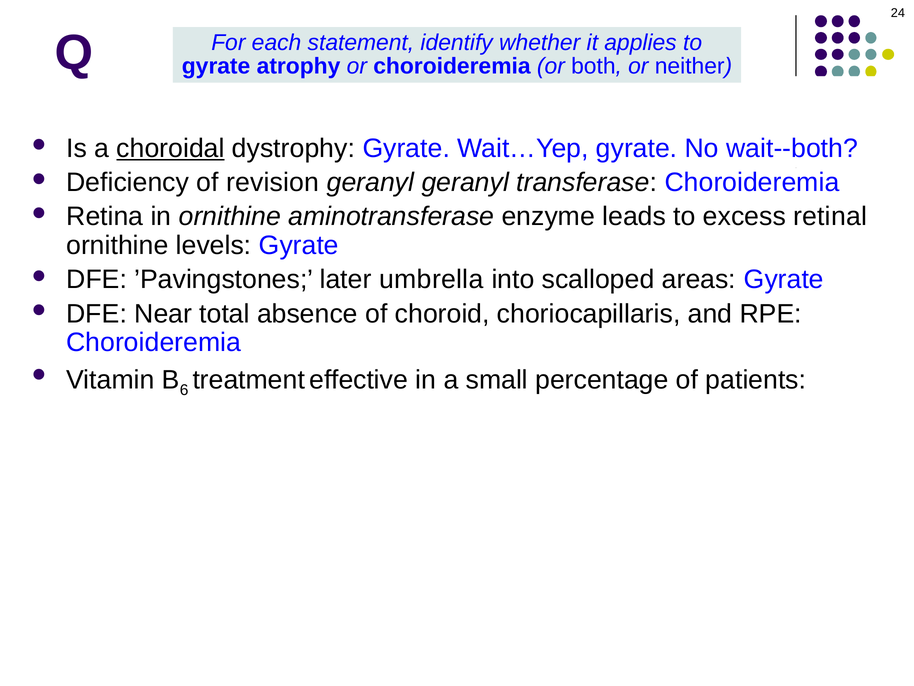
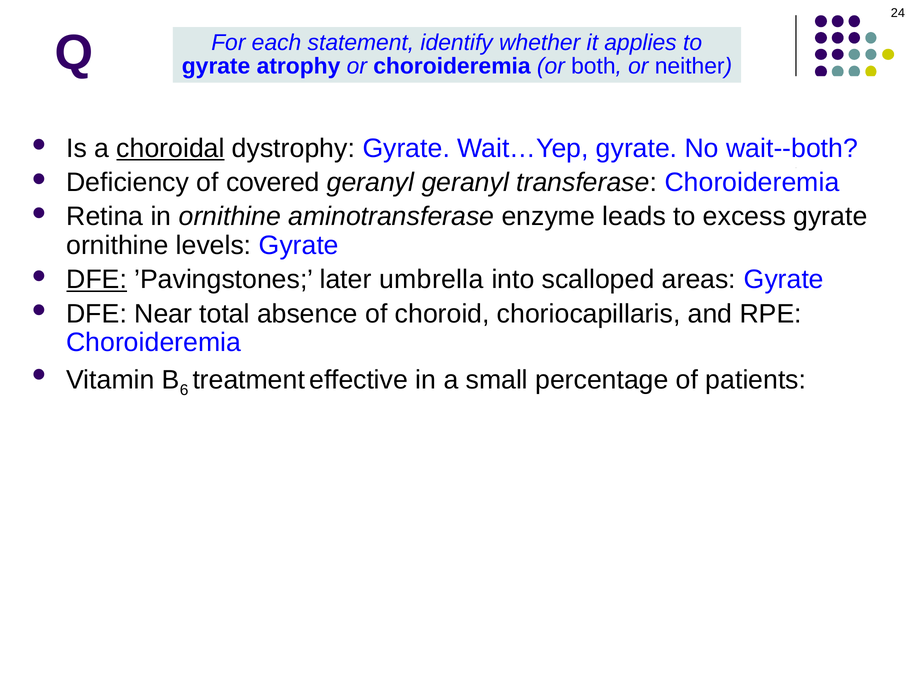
revision: revision -> covered
excess retinal: retinal -> gyrate
DFE at (97, 279) underline: none -> present
